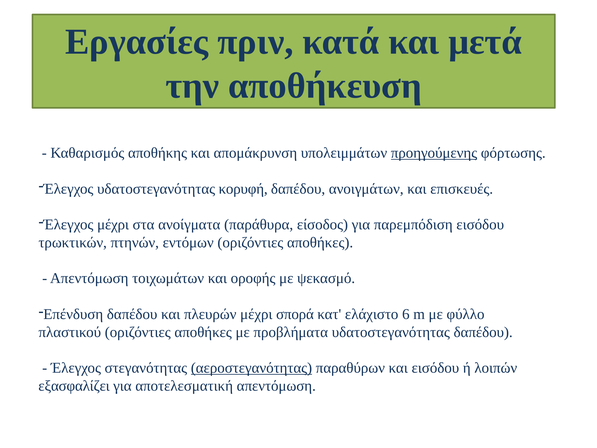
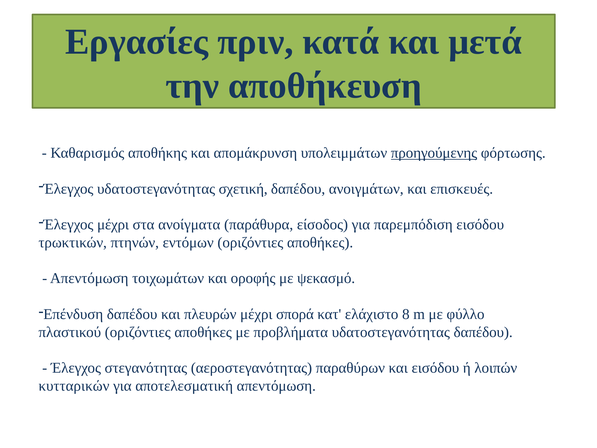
κορυφή: κορυφή -> σχετική
6: 6 -> 8
αεροστεγανότητας underline: present -> none
εξασφαλίζει: εξασφαλίζει -> κυτταρικών
